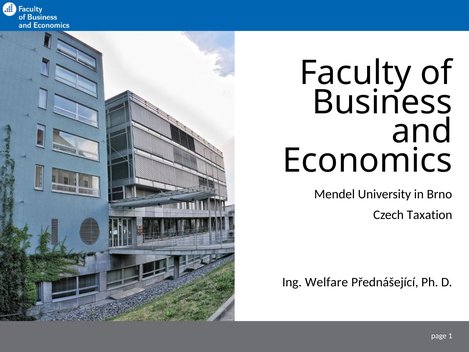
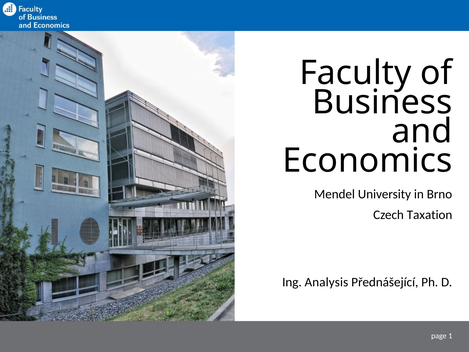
Welfare: Welfare -> Analysis
